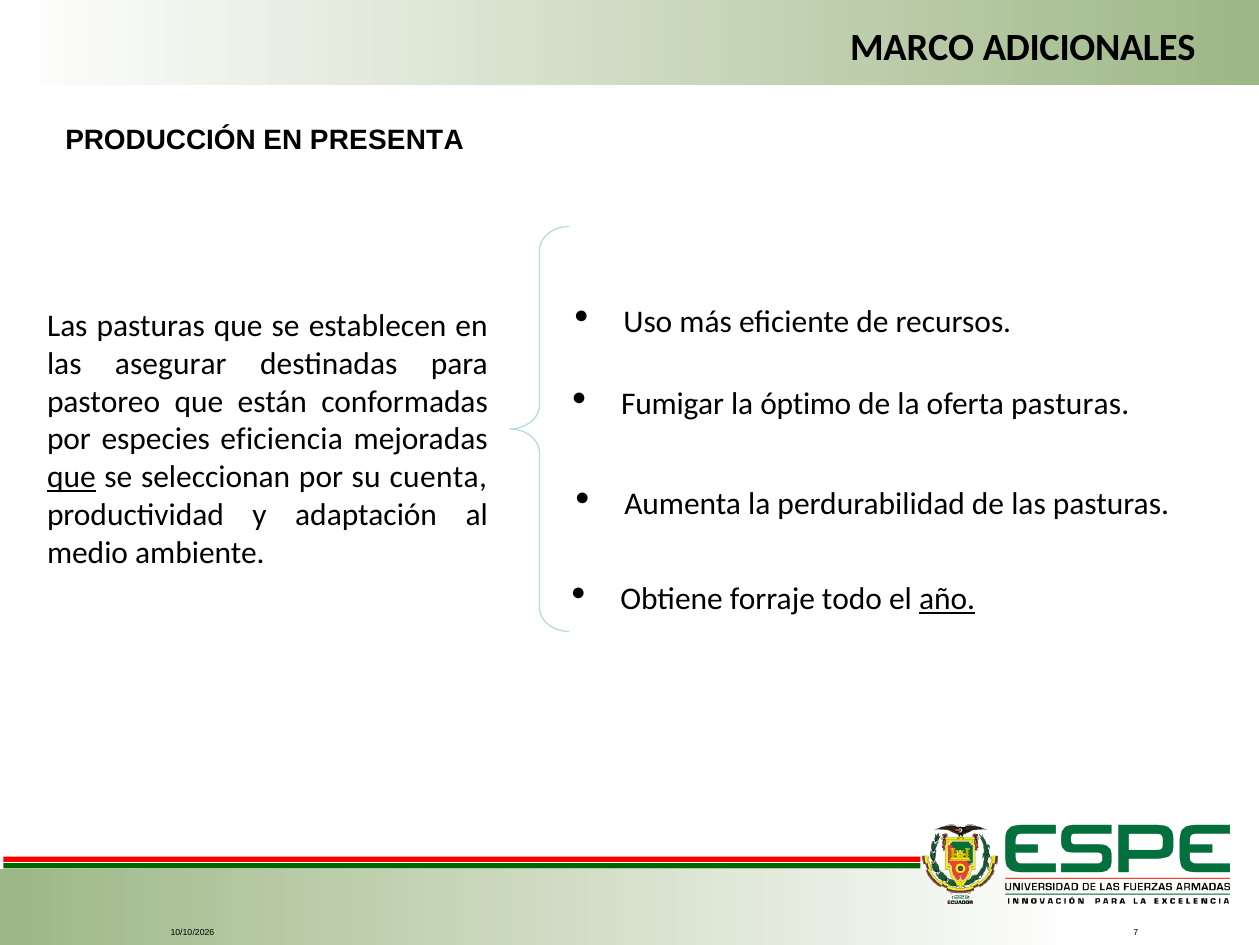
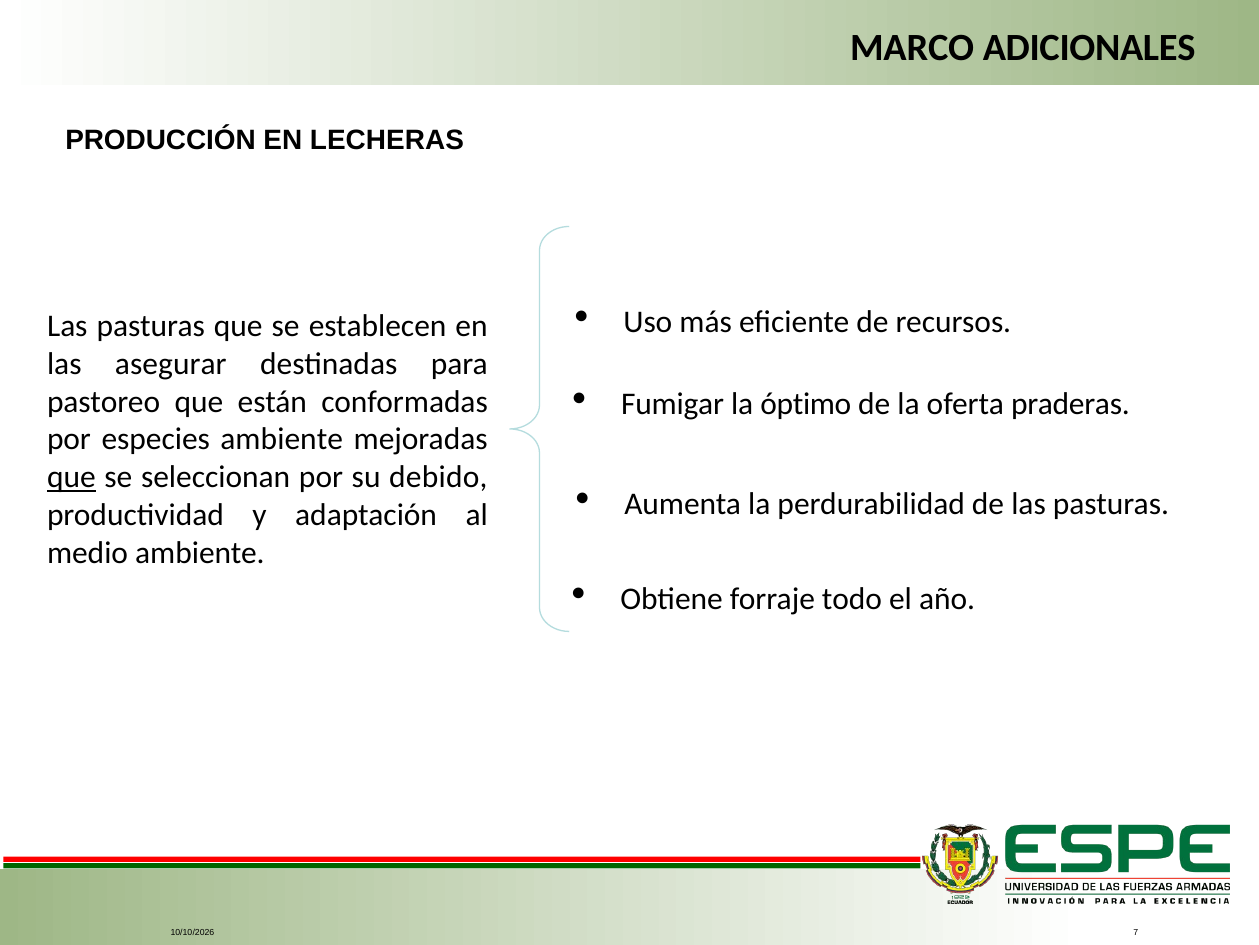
PRESENTA: PRESENTA -> LECHERAS
oferta pasturas: pasturas -> praderas
especies eficiencia: eficiencia -> ambiente
cuenta: cuenta -> debido
año underline: present -> none
